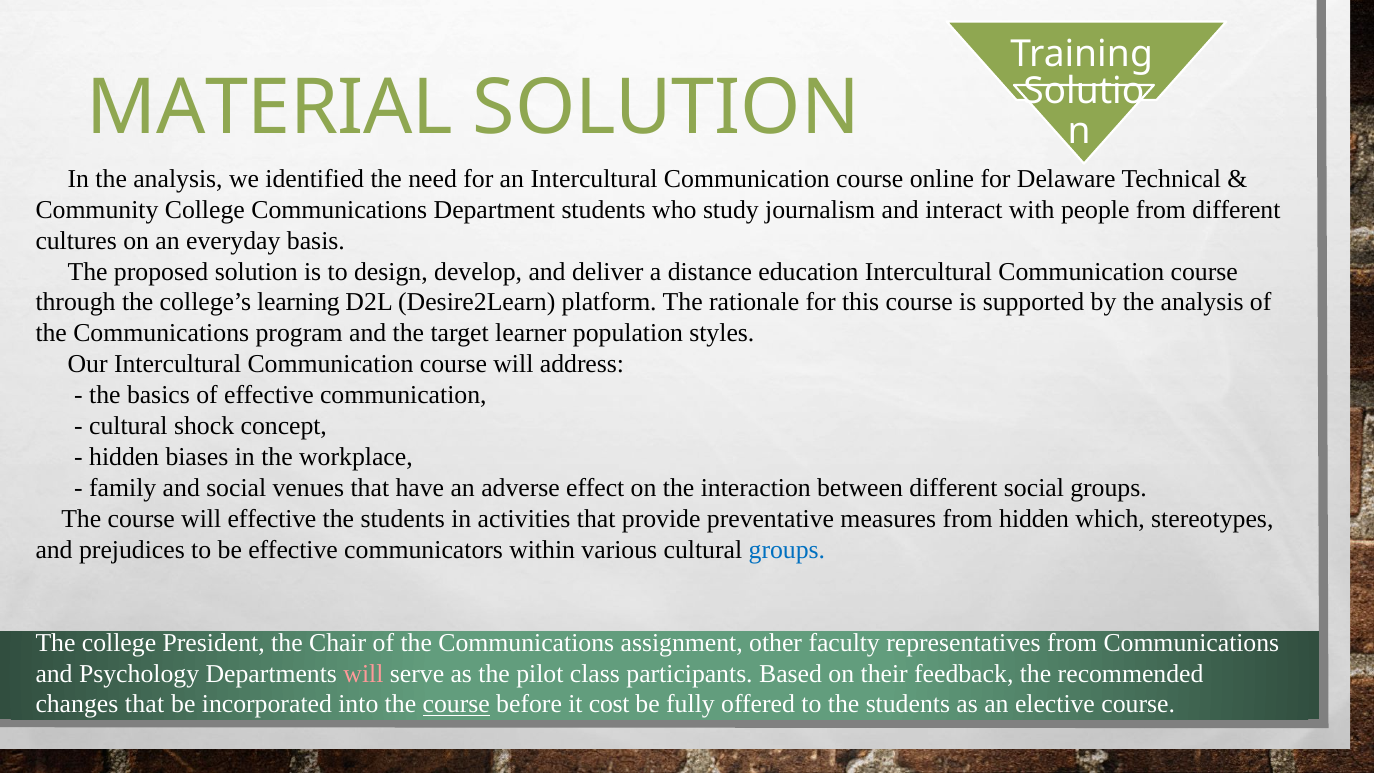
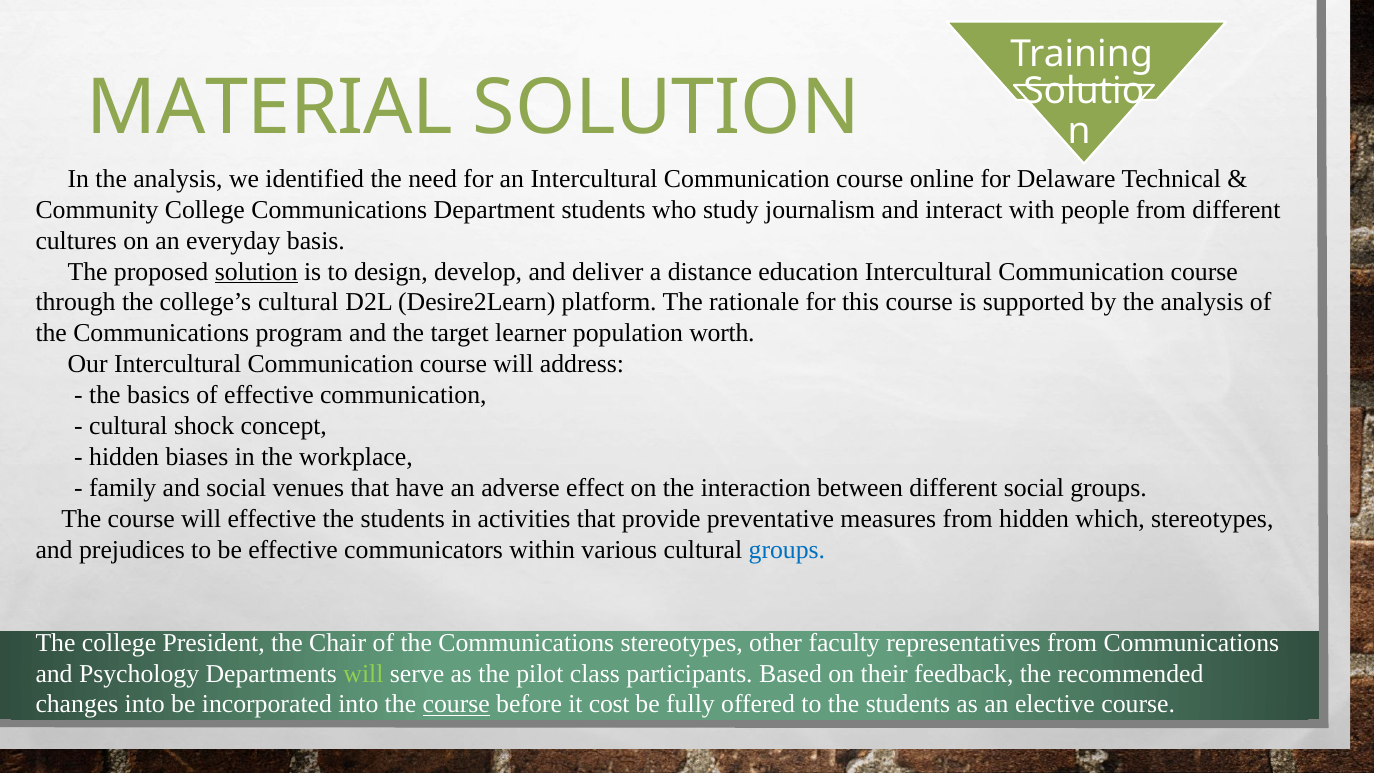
solution at (256, 272) underline: none -> present
college’s learning: learning -> cultural
styles: styles -> worth
Communications assignment: assignment -> stereotypes
will at (363, 673) colour: pink -> light green
changes that: that -> into
